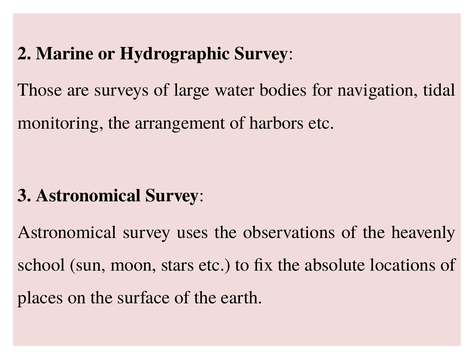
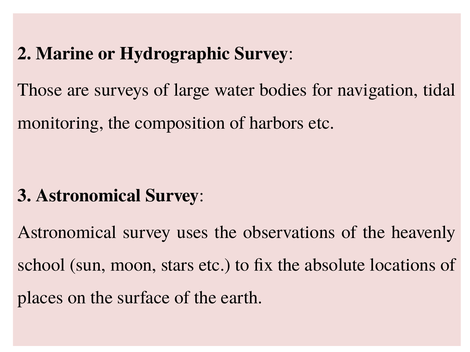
arrangement: arrangement -> composition
